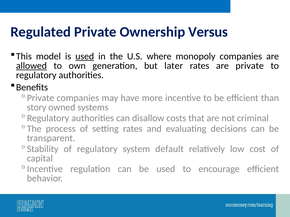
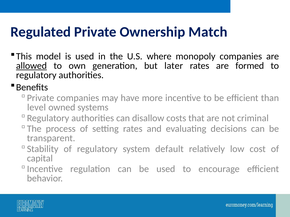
Versus: Versus -> Match
used at (85, 57) underline: present -> none
are private: private -> formed
story: story -> level
